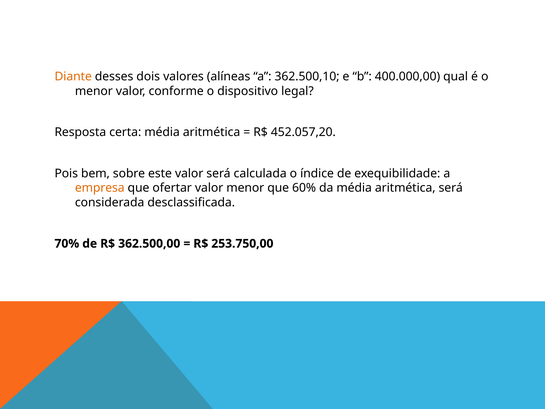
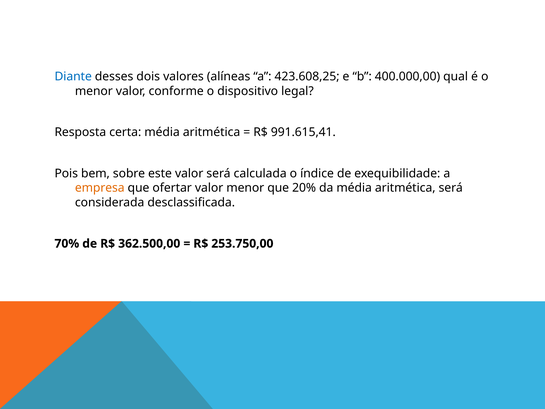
Diante colour: orange -> blue
362.500,10: 362.500,10 -> 423.608,25
452.057,20: 452.057,20 -> 991.615,41
60%: 60% -> 20%
